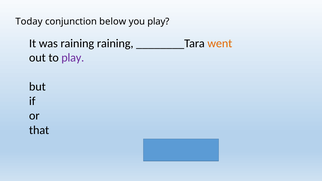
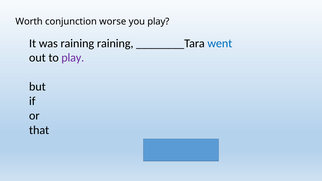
Today: Today -> Worth
below: below -> worse
went colour: orange -> blue
